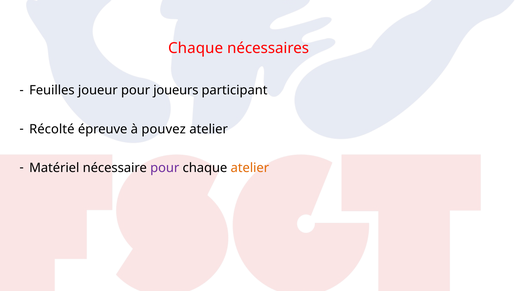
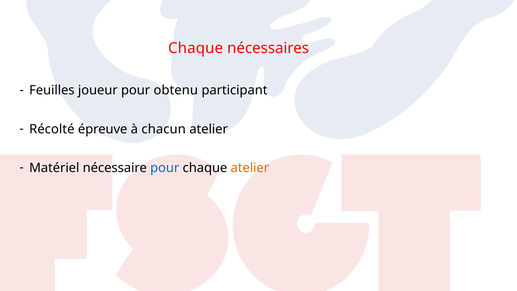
joueurs: joueurs -> obtenu
pouvez: pouvez -> chacun
pour at (165, 168) colour: purple -> blue
